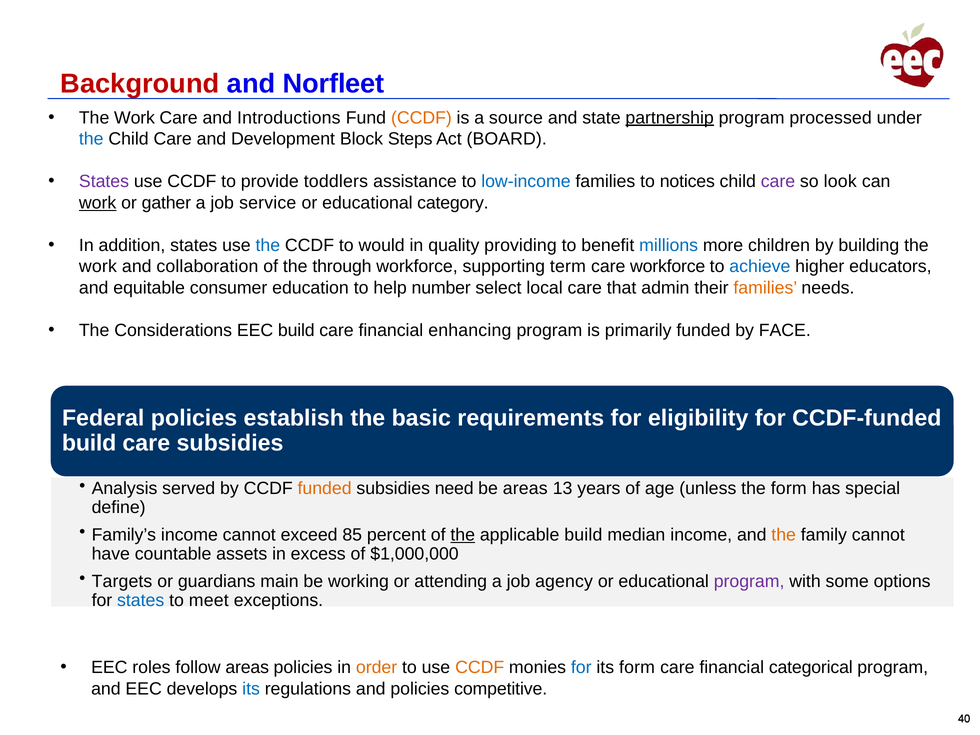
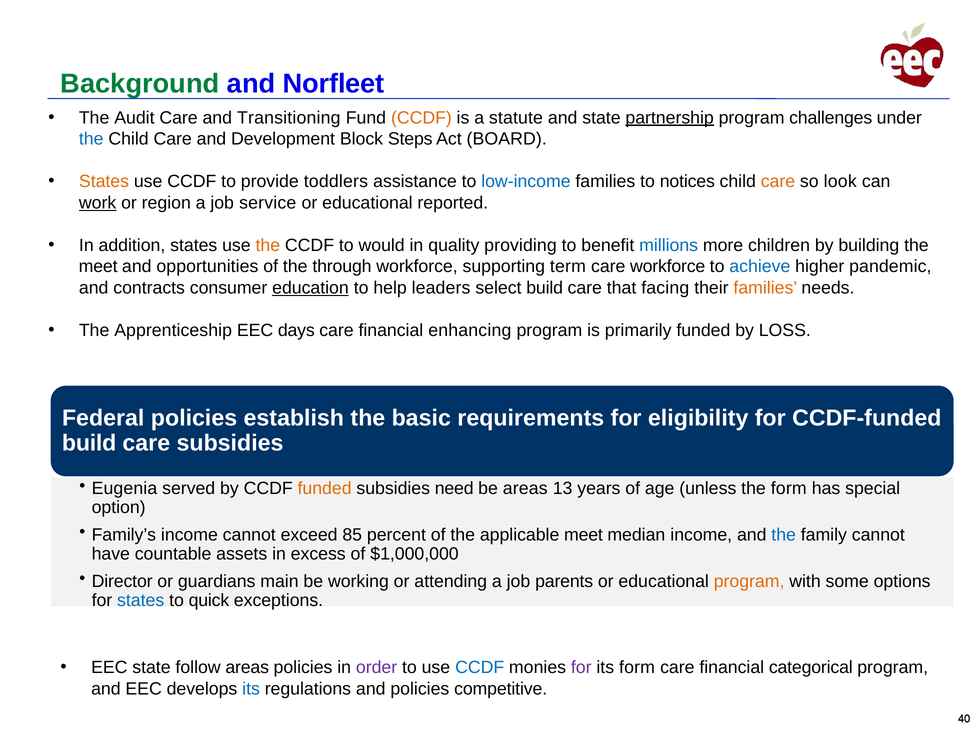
Background colour: red -> green
Work at (134, 118): Work -> Audit
Introductions: Introductions -> Transitioning
source: source -> statute
processed: processed -> challenges
States at (104, 181) colour: purple -> orange
care at (778, 181) colour: purple -> orange
gather: gather -> region
category: category -> reported
the at (268, 245) colour: blue -> orange
work at (98, 266): work -> meet
collaboration: collaboration -> opportunities
educators: educators -> pandemic
equitable: equitable -> contracts
education underline: none -> present
number: number -> leaders
select local: local -> build
admin: admin -> facing
Considerations: Considerations -> Apprenticeship
EEC build: build -> days
FACE: FACE -> LOSS
Analysis: Analysis -> Eugenia
define: define -> option
the at (463, 535) underline: present -> none
build at (583, 535): build -> meet
the at (784, 535) colour: orange -> blue
Targets: Targets -> Director
agency: agency -> parents
program at (749, 581) colour: purple -> orange
meet: meet -> quick
EEC roles: roles -> state
order colour: orange -> purple
CCDF at (480, 667) colour: orange -> blue
for at (581, 667) colour: blue -> purple
